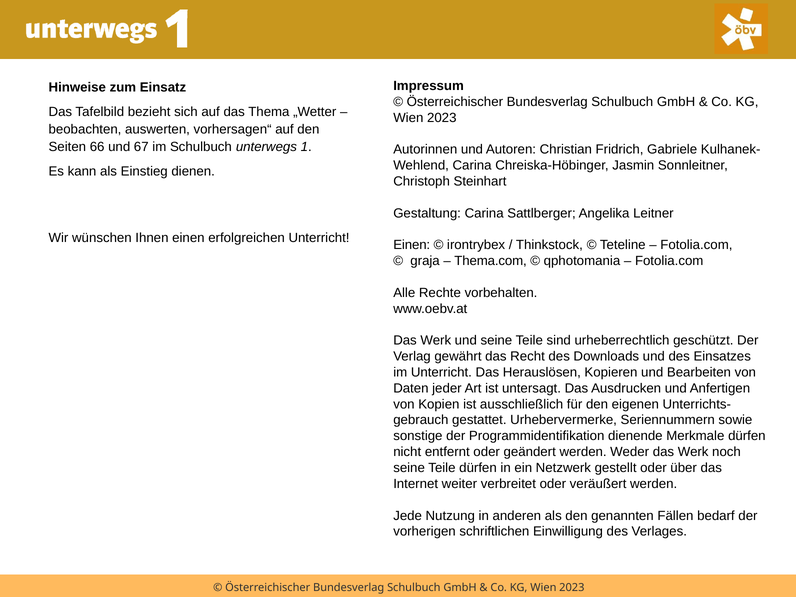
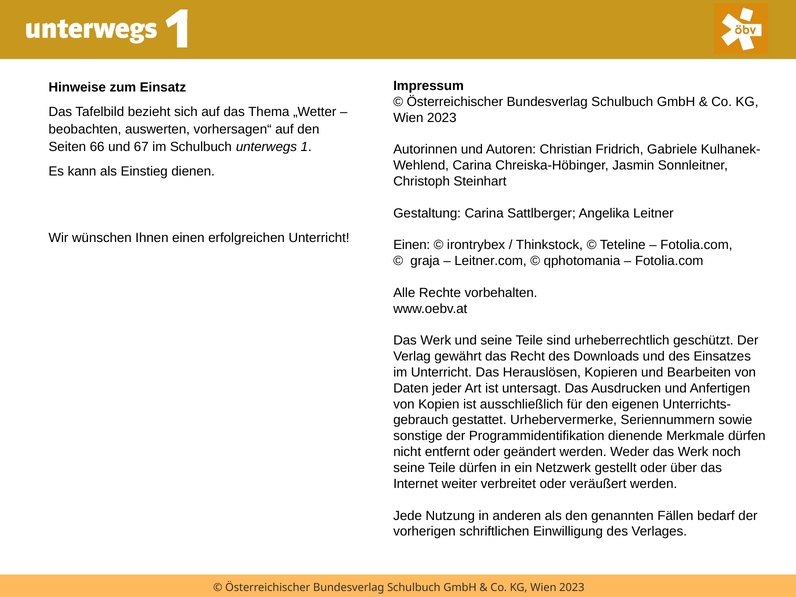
Thema.com: Thema.com -> Leitner.com
